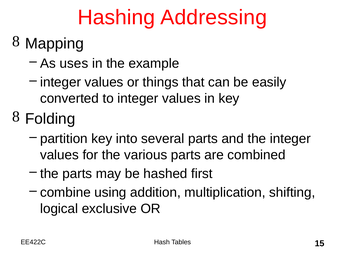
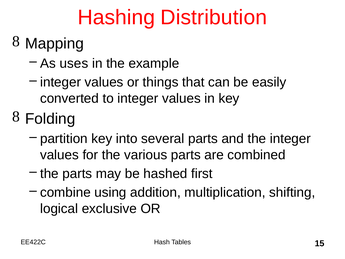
Addressing: Addressing -> Distribution
